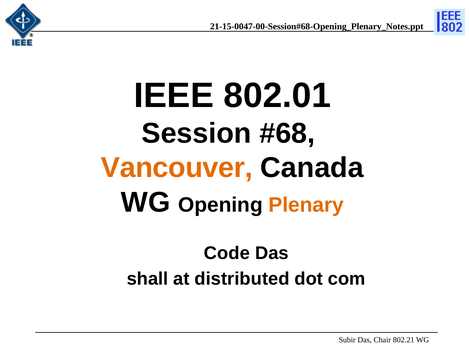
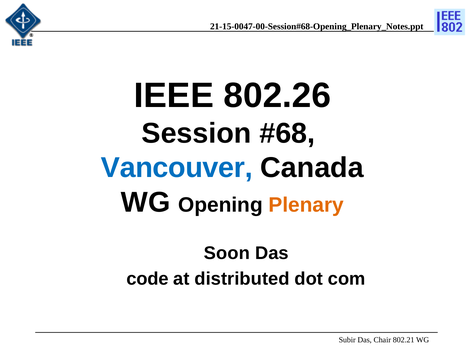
802.01: 802.01 -> 802.26
Vancouver colour: orange -> blue
Code: Code -> Soon
shall: shall -> code
